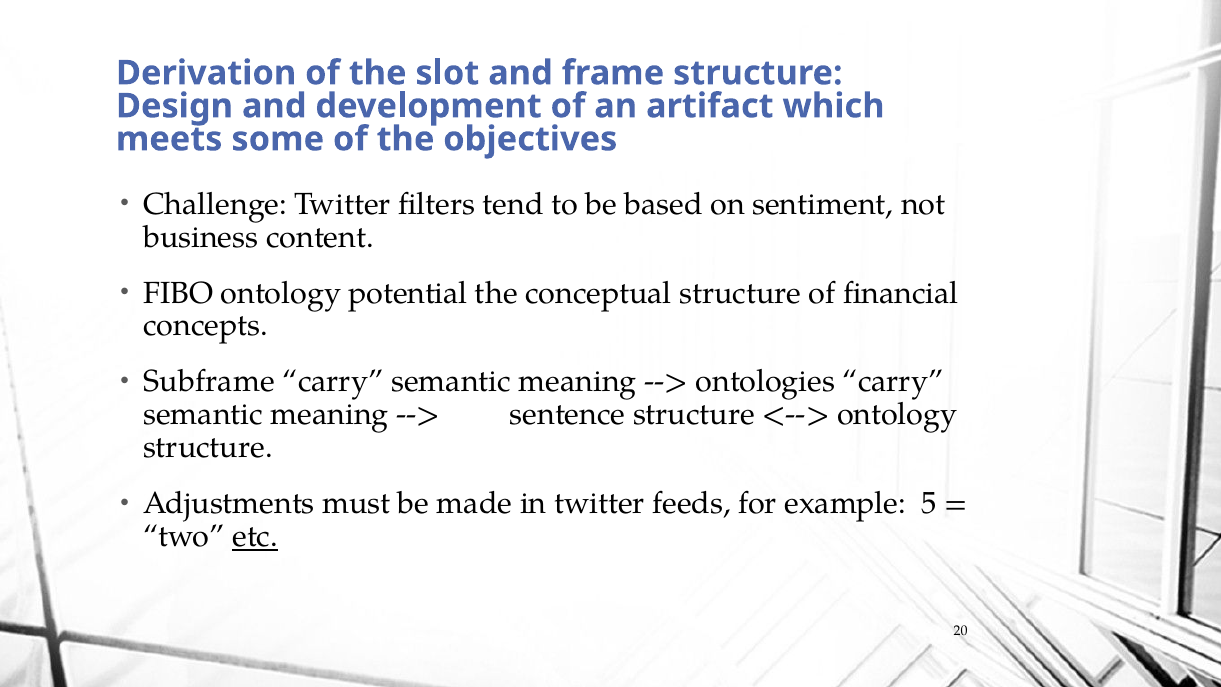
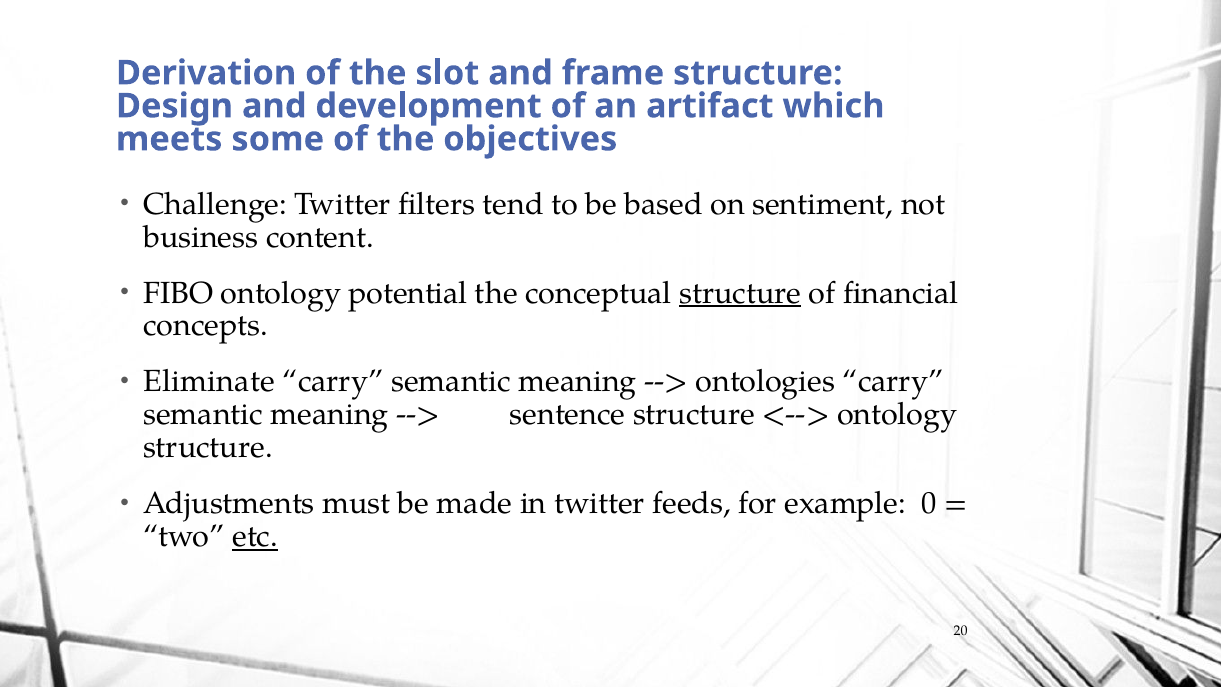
structure at (740, 293) underline: none -> present
Subframe: Subframe -> Eliminate
5: 5 -> 0
